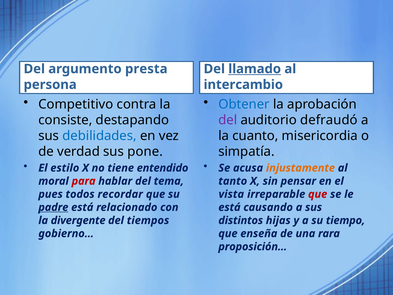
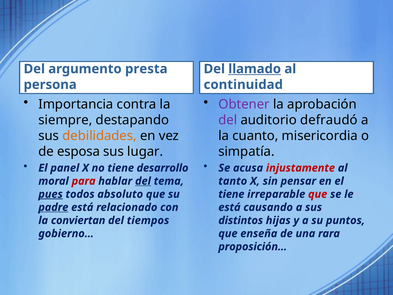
intercambio: intercambio -> continuidad
Competitivo: Competitivo -> Importancia
Obtener colour: blue -> purple
consiste: consiste -> siempre
debilidades colour: blue -> orange
verdad: verdad -> esposa
pone: pone -> lugar
estilo: estilo -> panel
entendido: entendido -> desarrollo
injustamente colour: orange -> red
del at (143, 181) underline: none -> present
pues underline: none -> present
recordar: recordar -> absoluto
vista at (231, 194): vista -> tiene
divergente: divergente -> conviertan
tiempo: tiempo -> puntos
